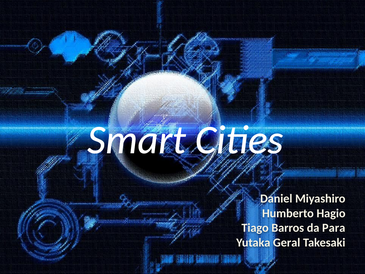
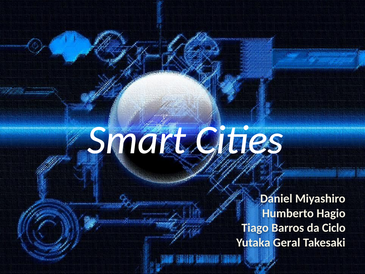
Para: Para -> Ciclo
